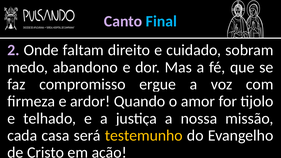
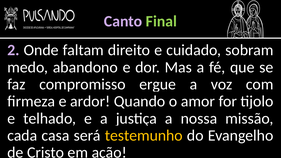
Final colour: light blue -> light green
